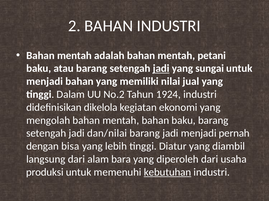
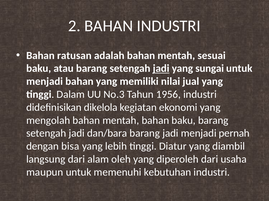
mentah at (74, 56): mentah -> ratusan
petani: petani -> sesuai
No.2: No.2 -> No.3
1924: 1924 -> 1956
dan/nilai: dan/nilai -> dan/bara
bara: bara -> oleh
produksi: produksi -> maupun
kebutuhan underline: present -> none
